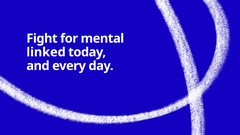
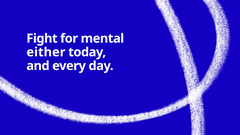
linked: linked -> either
